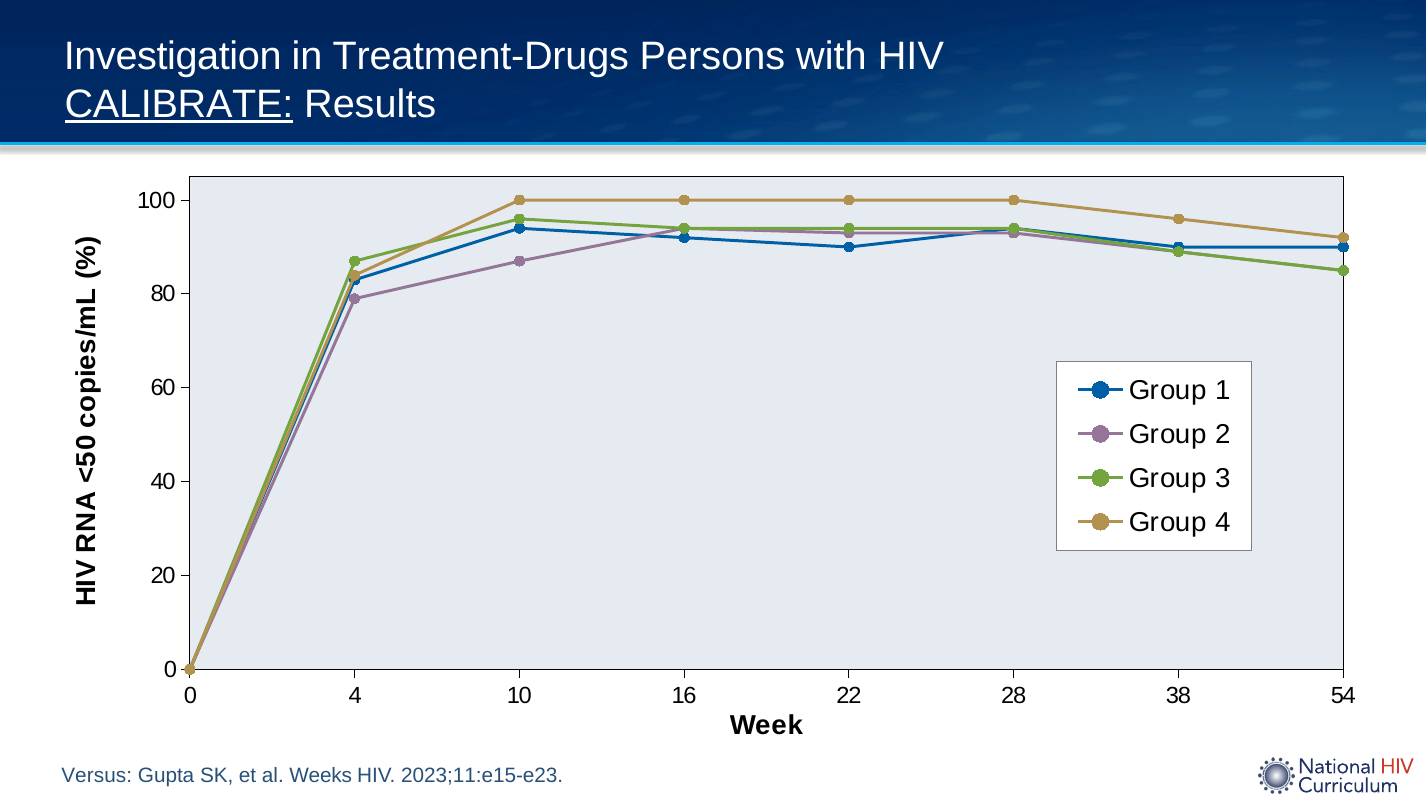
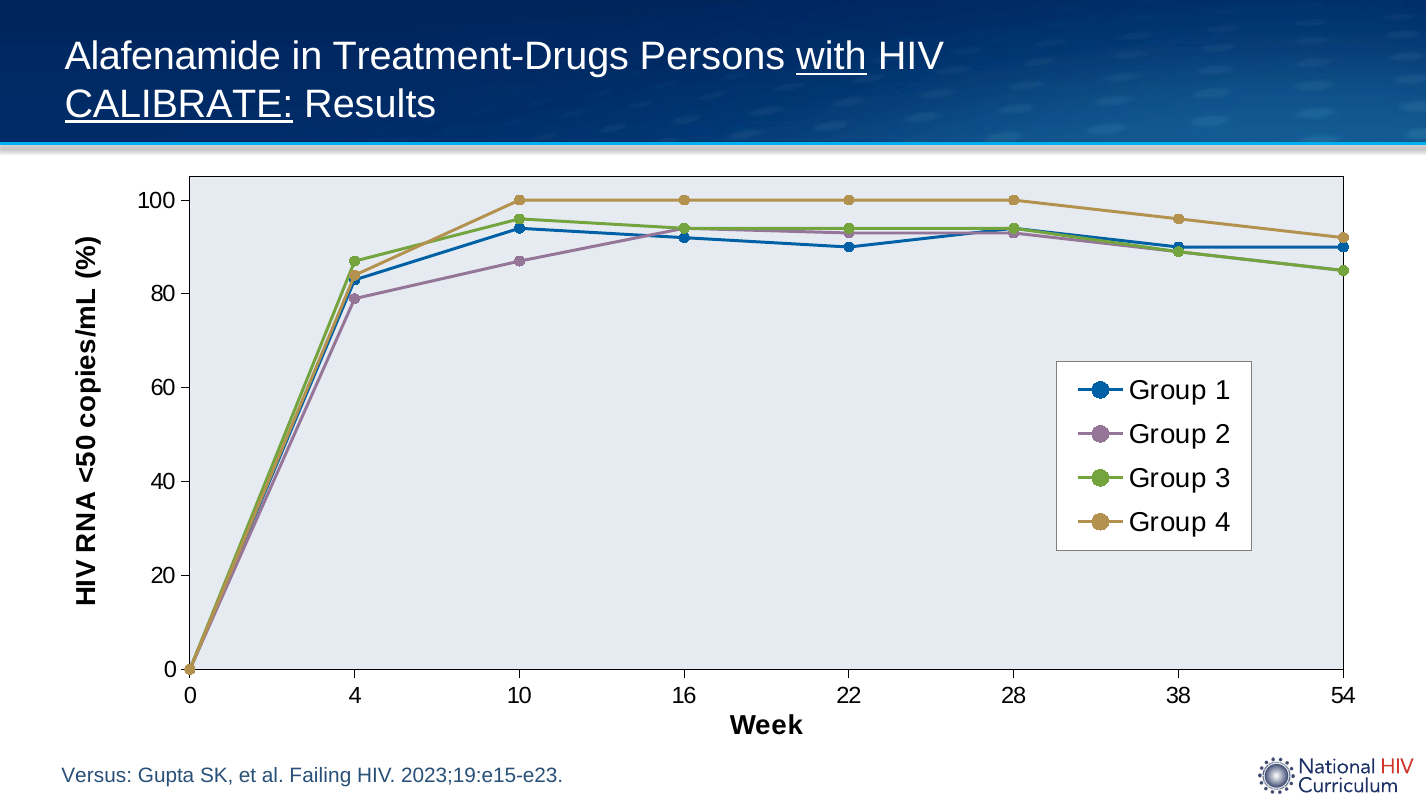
Investigation: Investigation -> Alafenamide
with underline: none -> present
Weeks: Weeks -> Failing
2023;11:e15-e23: 2023;11:e15-e23 -> 2023;19:e15-e23
